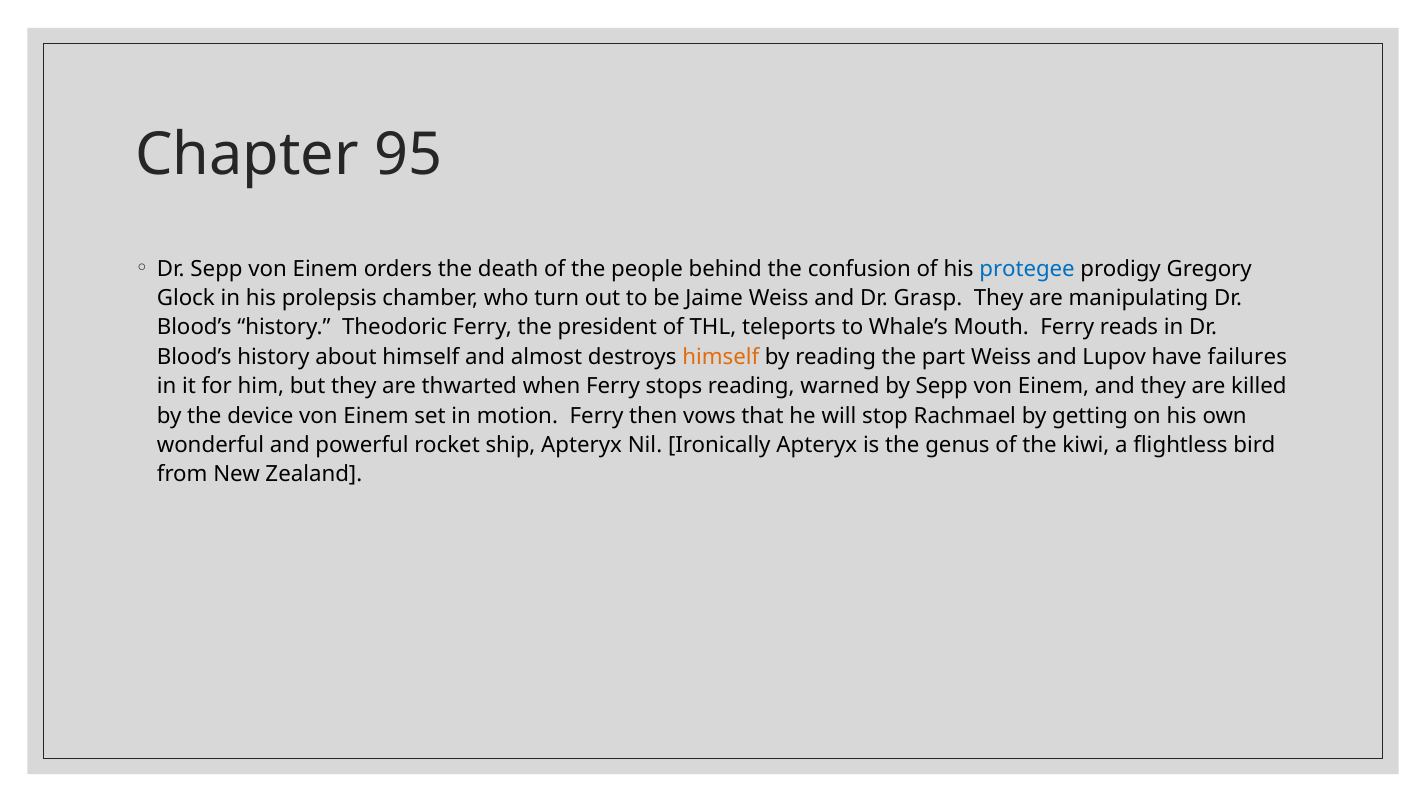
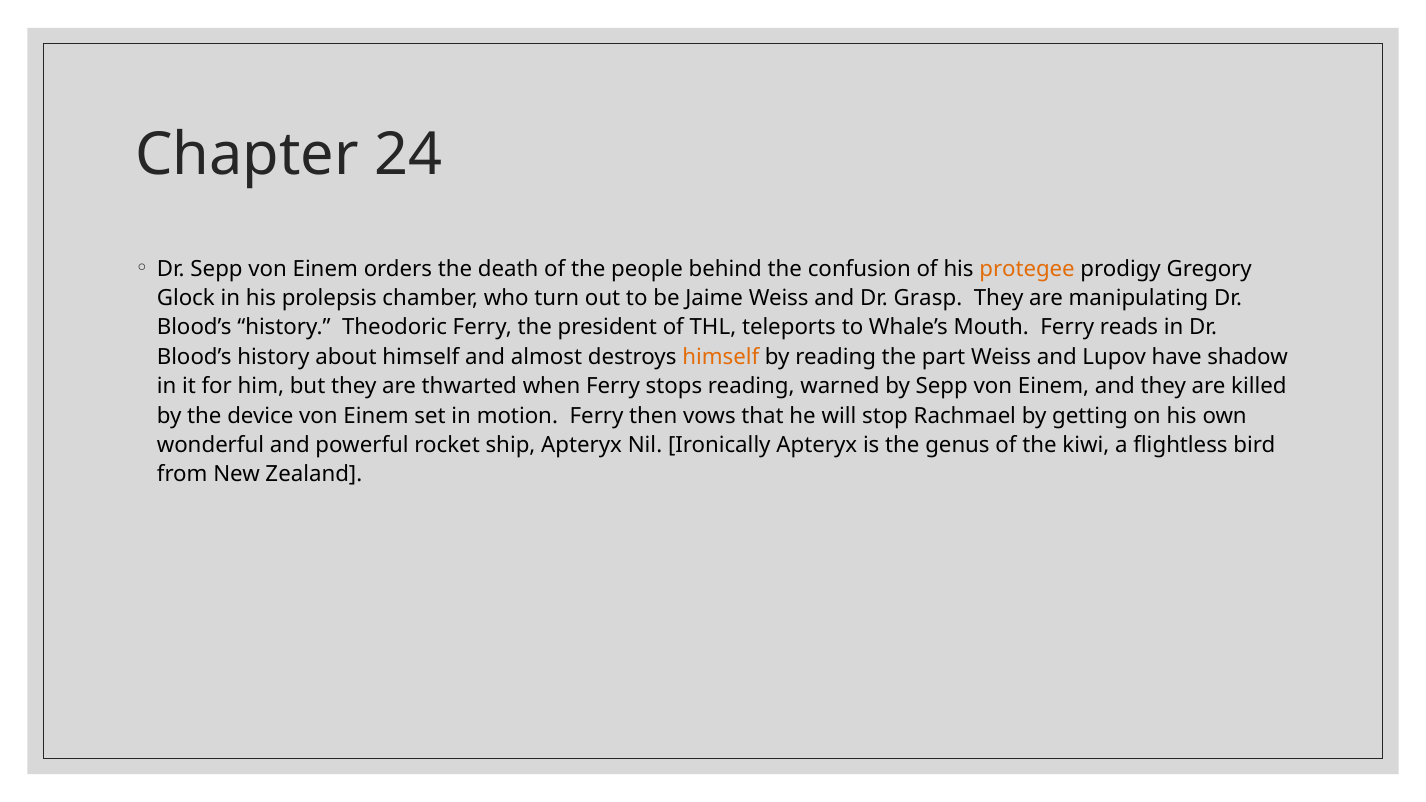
95: 95 -> 24
protegee colour: blue -> orange
failures: failures -> shadow
